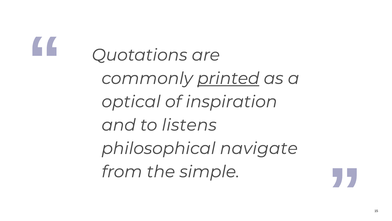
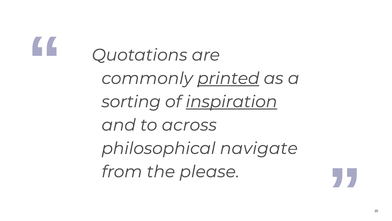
optical: optical -> sorting
inspiration underline: none -> present
listens: listens -> across
simple: simple -> please
